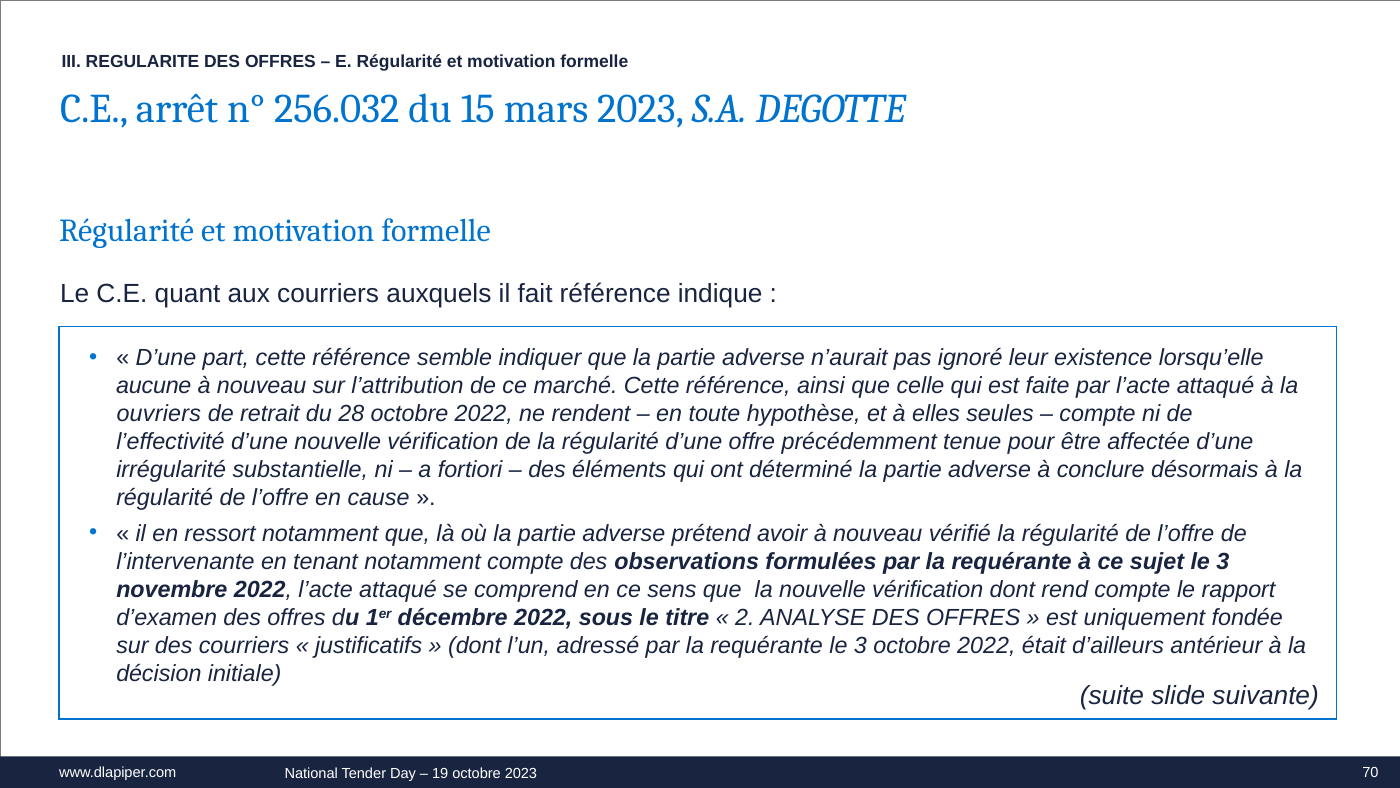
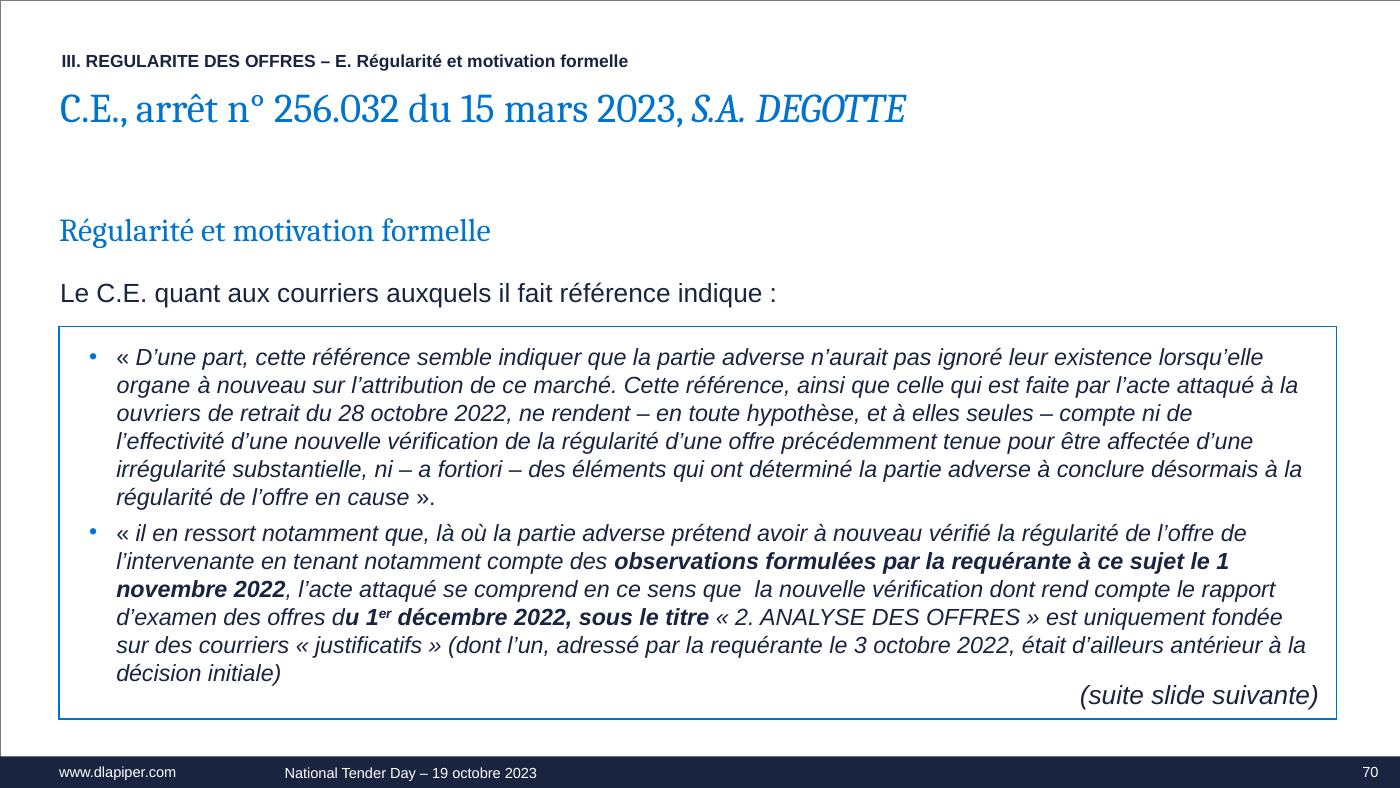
aucune: aucune -> organe
sujet le 3: 3 -> 1
